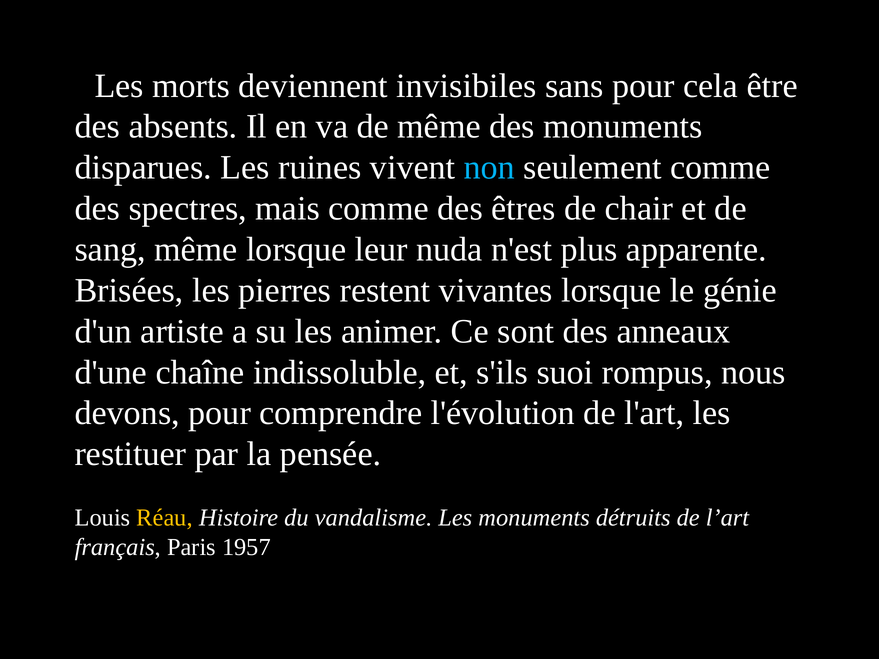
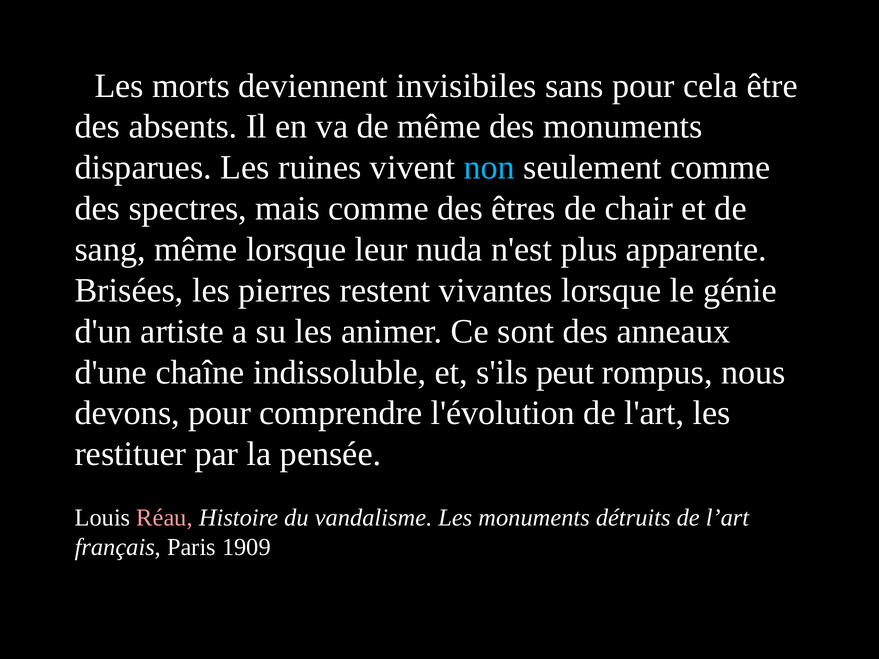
suoi: suoi -> peut
Réau colour: yellow -> pink
1957: 1957 -> 1909
